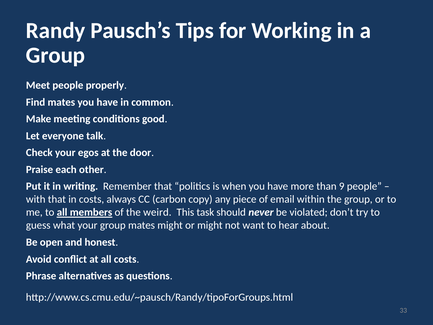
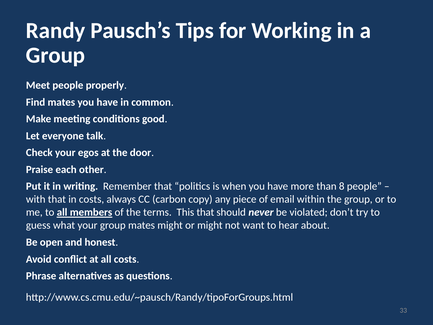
9: 9 -> 8
weird: weird -> terms
This task: task -> that
